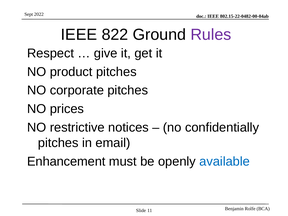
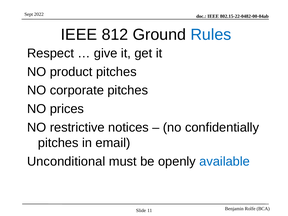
822: 822 -> 812
Rules colour: purple -> blue
Enhancement: Enhancement -> Unconditional
